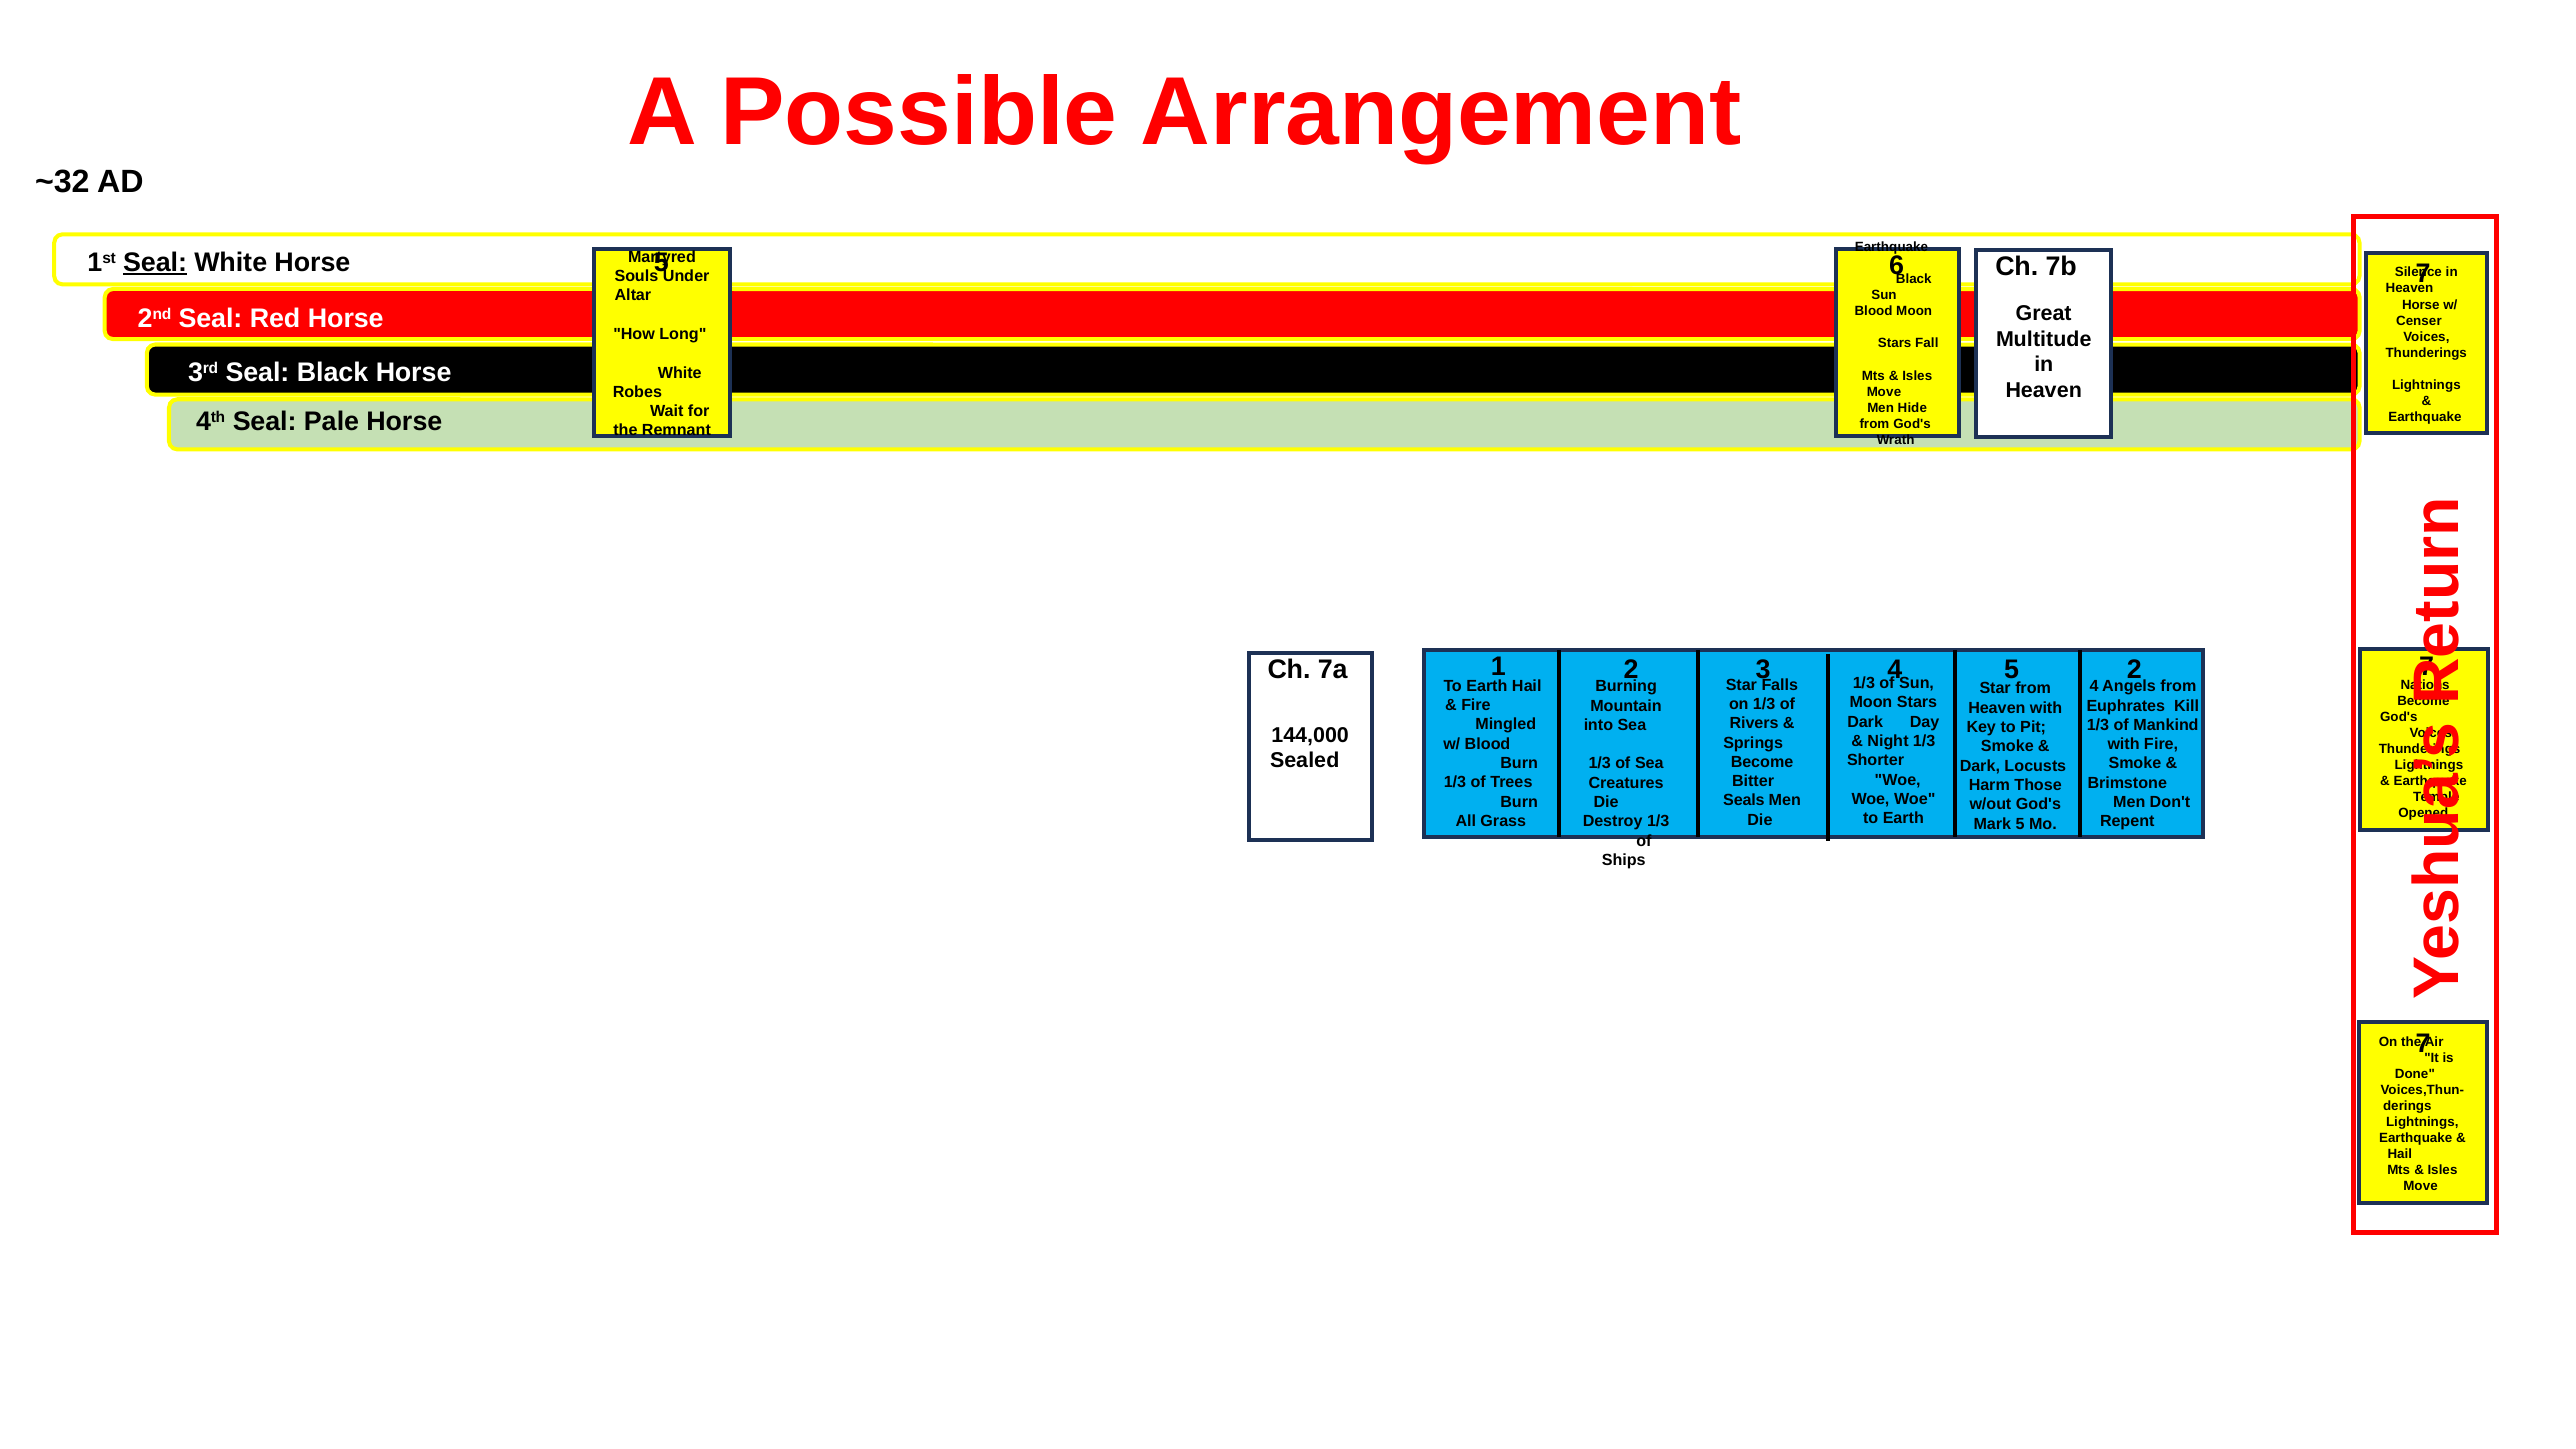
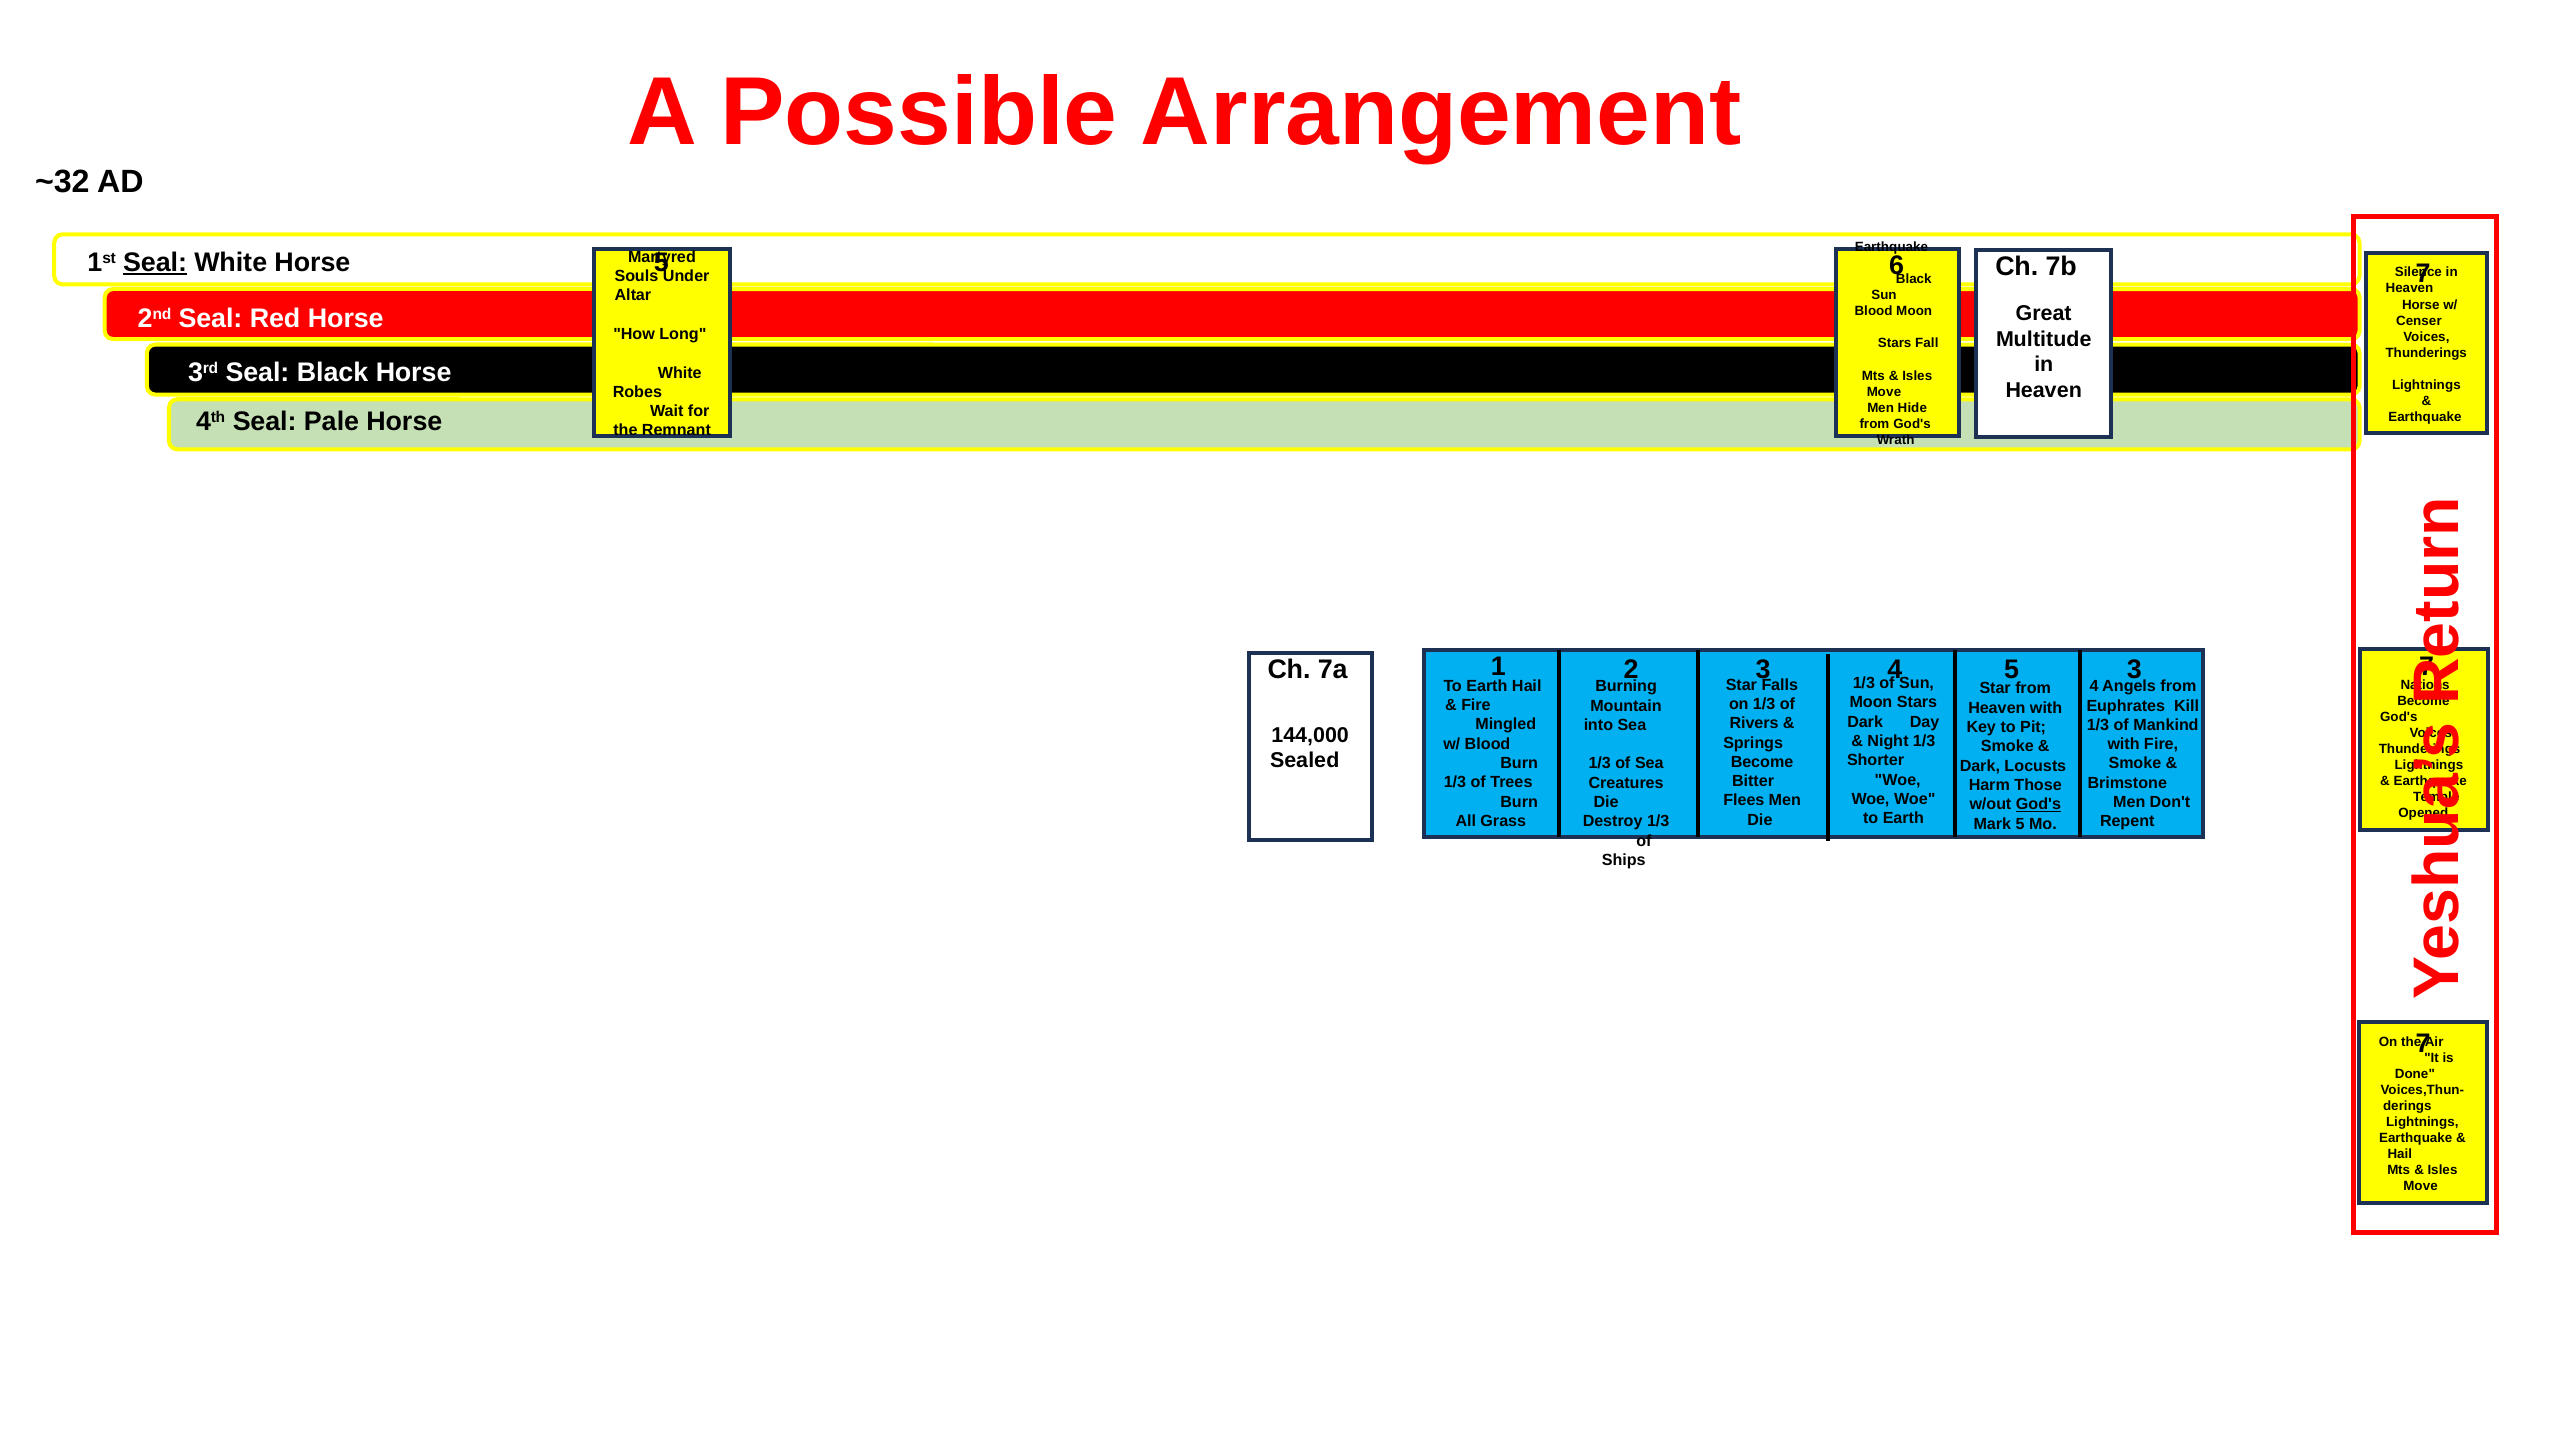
5 2: 2 -> 3
Seals: Seals -> Flees
God's at (2038, 805) underline: none -> present
